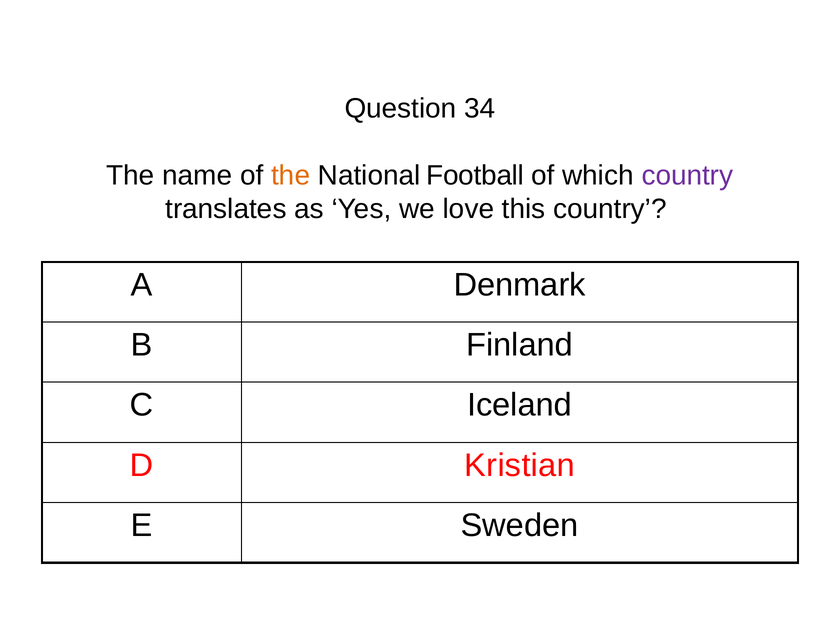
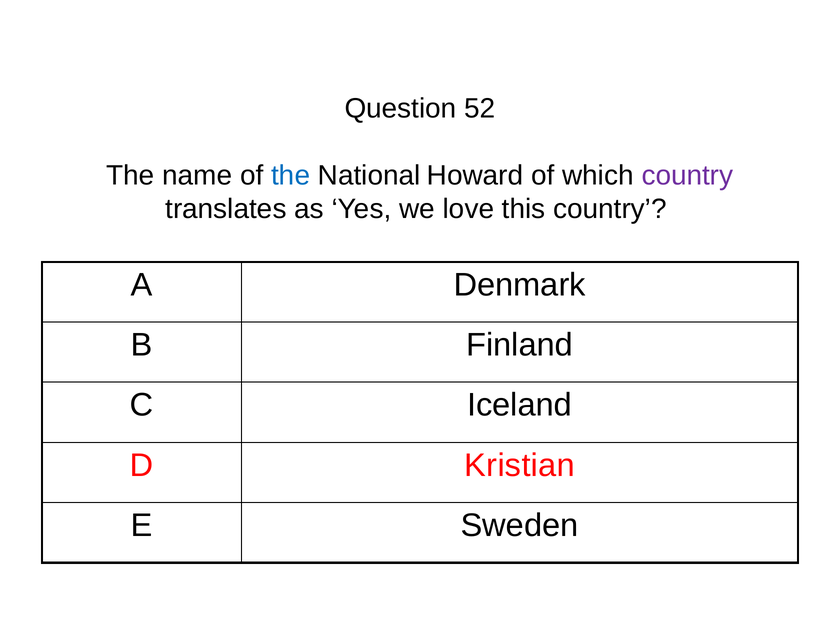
34: 34 -> 52
the at (291, 176) colour: orange -> blue
Football: Football -> Howard
